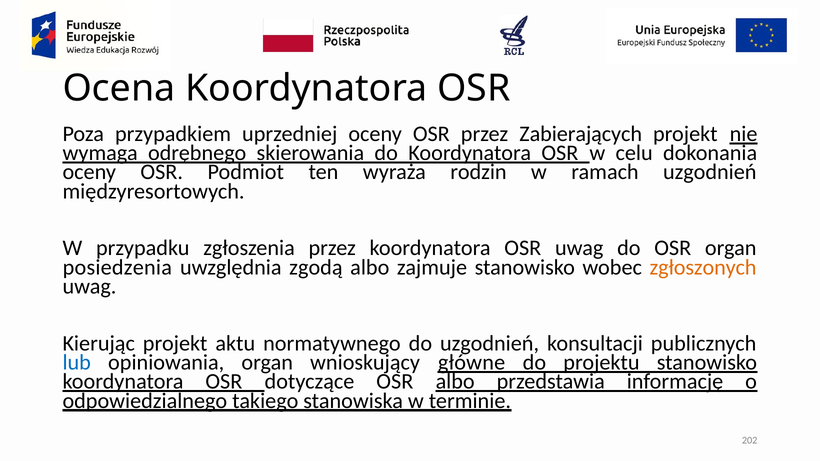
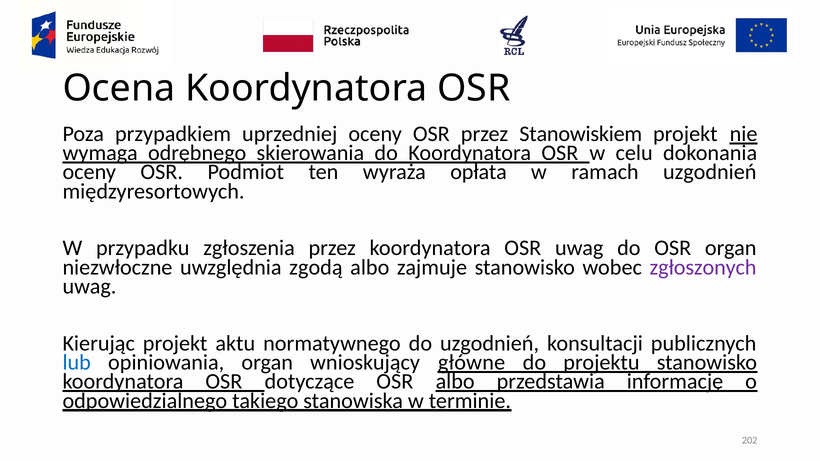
Zabierających: Zabierających -> Stanowiskiem
rodzin: rodzin -> opłata
posiedzenia: posiedzenia -> niezwłoczne
zgłoszonych colour: orange -> purple
